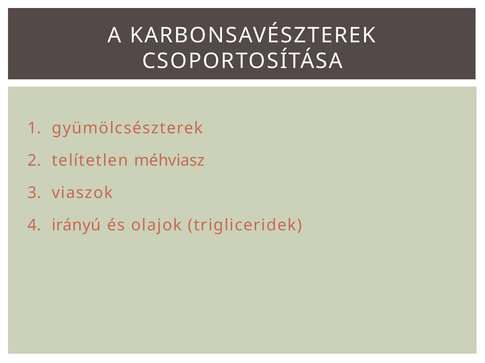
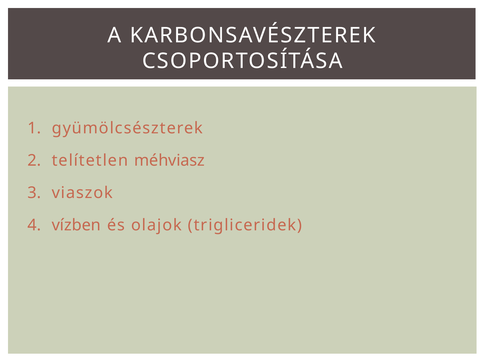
irányú: irányú -> vízben
